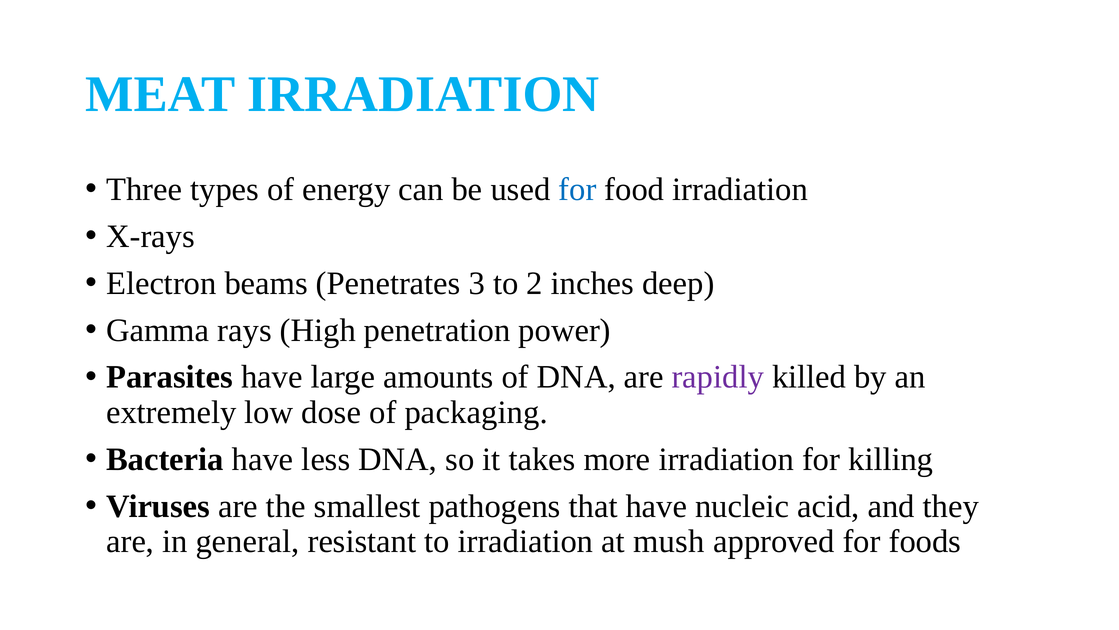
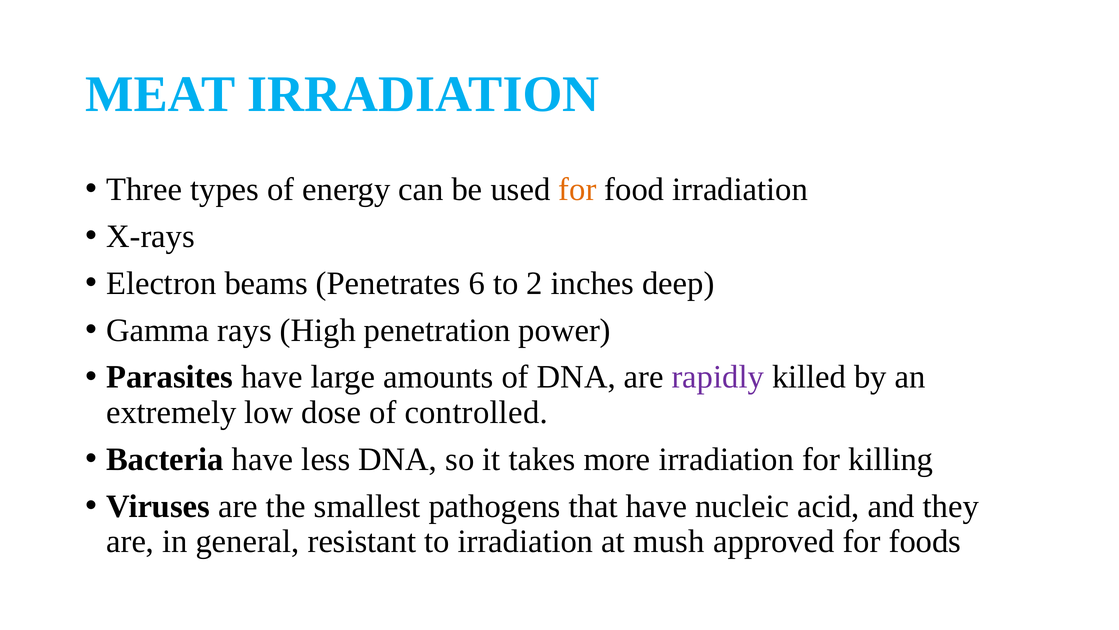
for at (577, 189) colour: blue -> orange
3: 3 -> 6
packaging: packaging -> controlled
